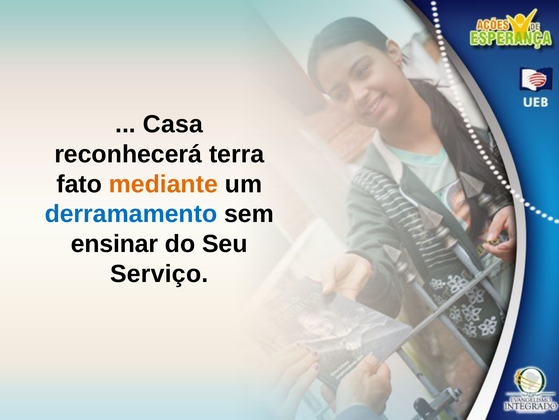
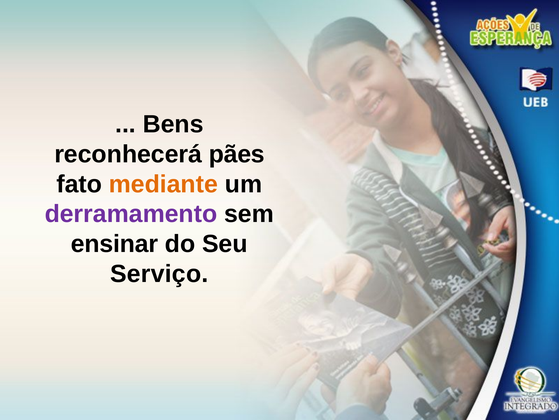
Casa: Casa -> Bens
terra: terra -> pães
derramamento colour: blue -> purple
